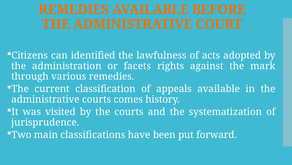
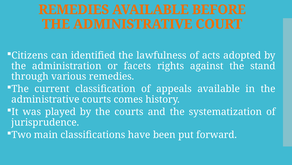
mark: mark -> stand
visited: visited -> played
